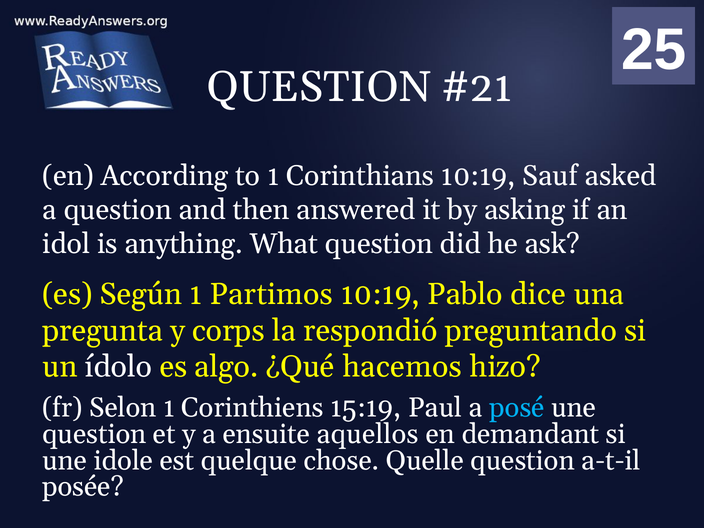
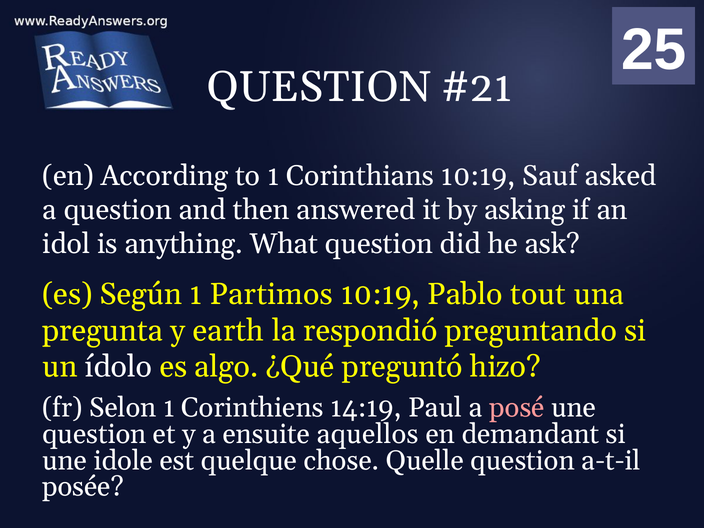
dice: dice -> tout
corps: corps -> earth
hacemos: hacemos -> preguntó
15:19: 15:19 -> 14:19
posé colour: light blue -> pink
